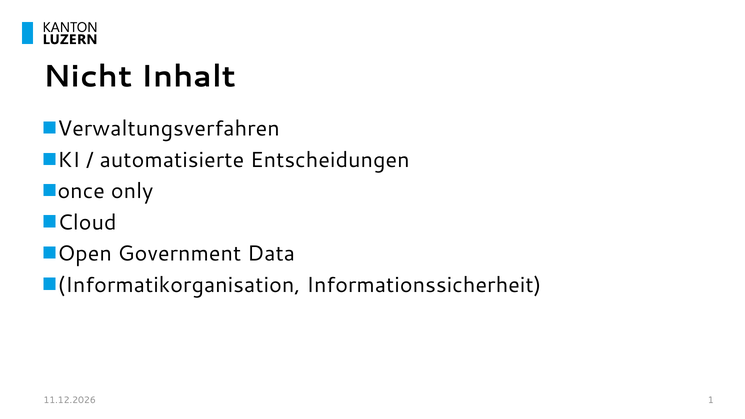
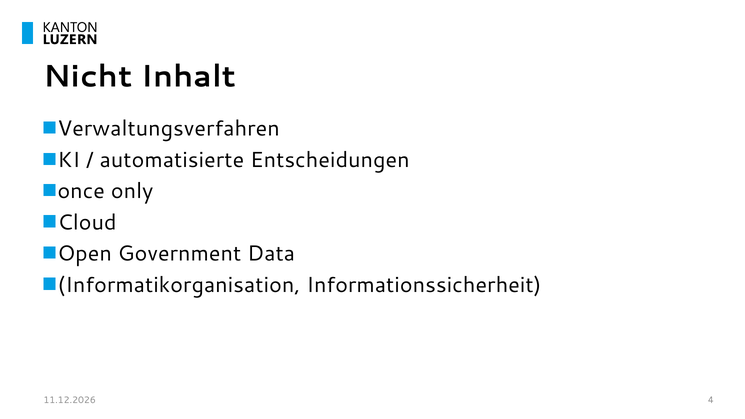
1: 1 -> 4
